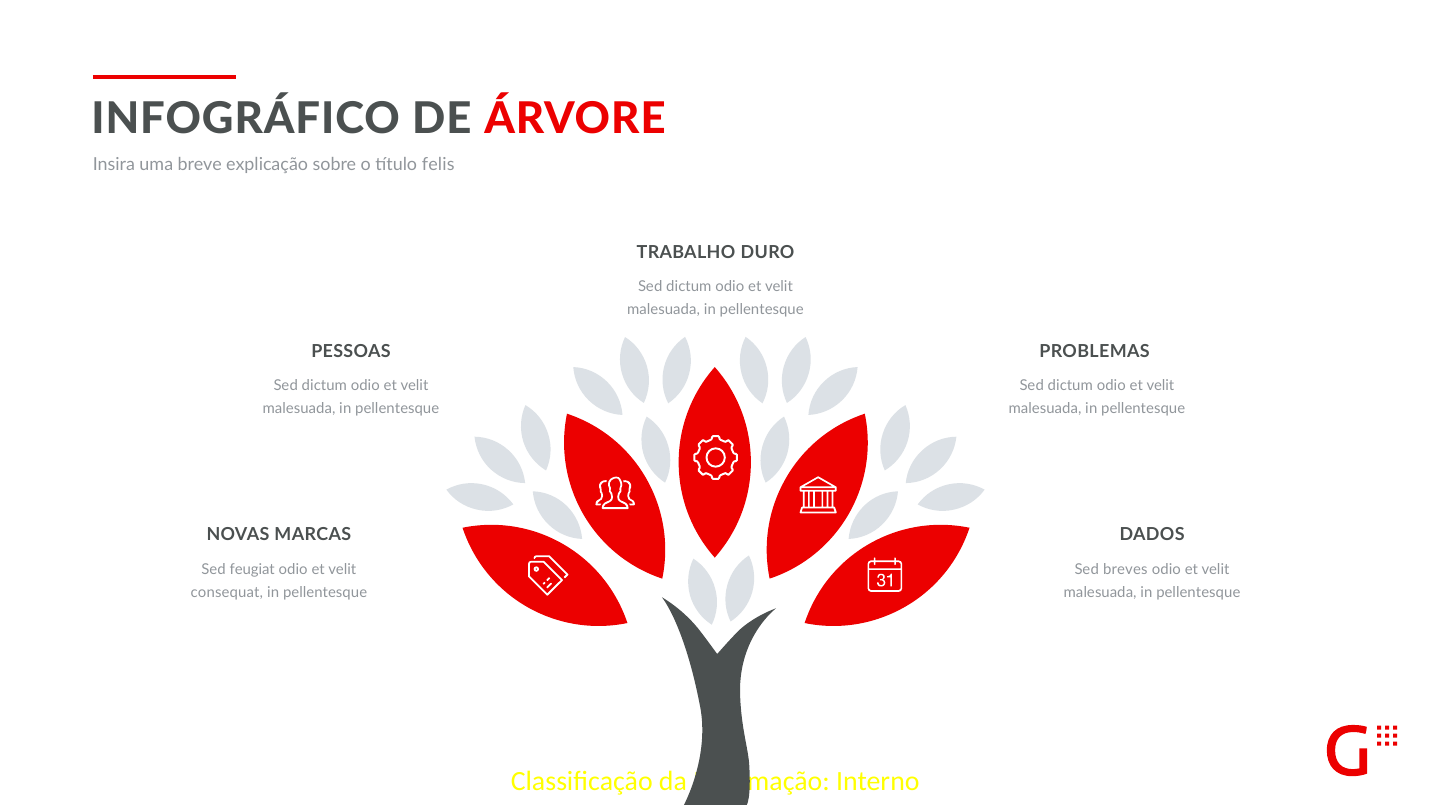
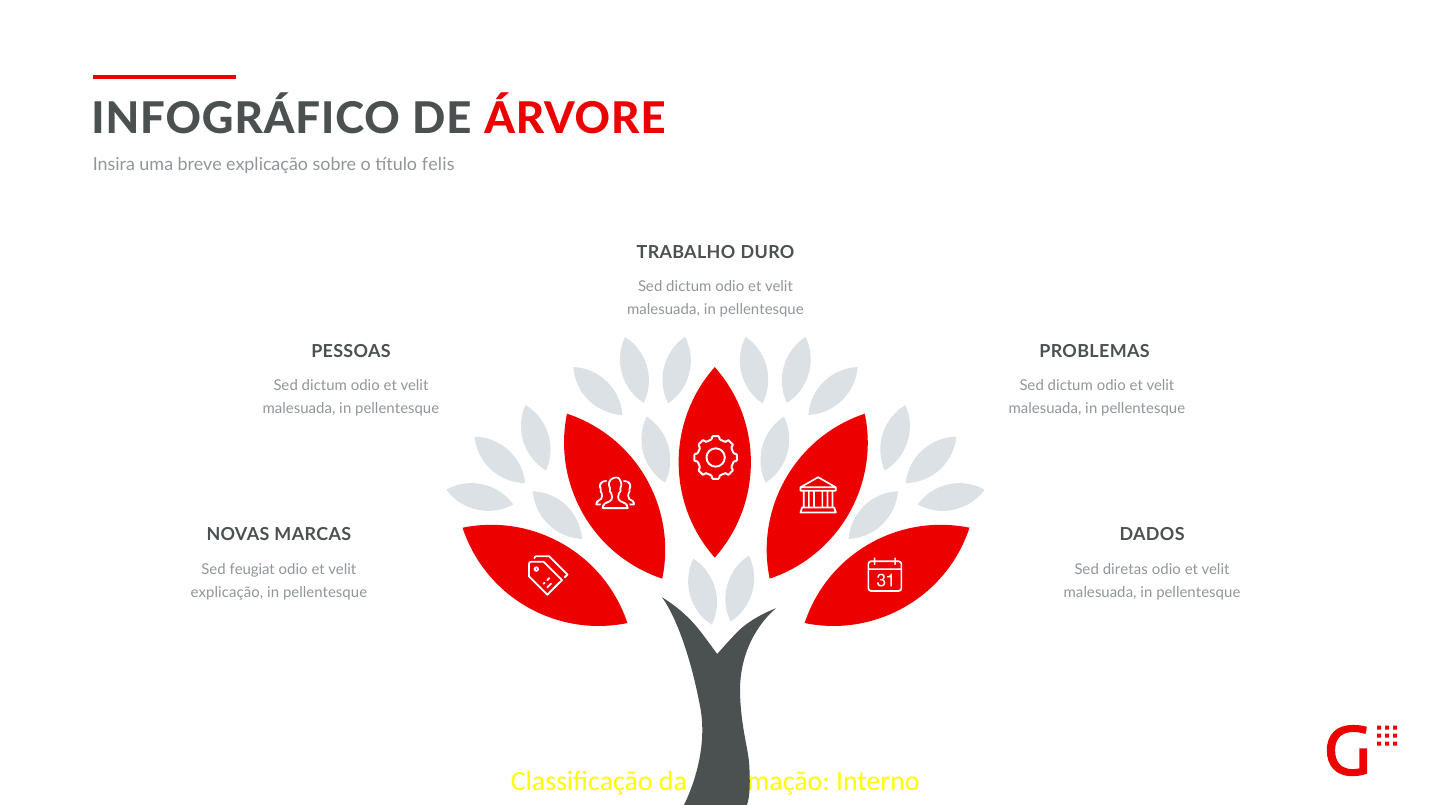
breves: breves -> diretas
consequat at (227, 592): consequat -> explicação
